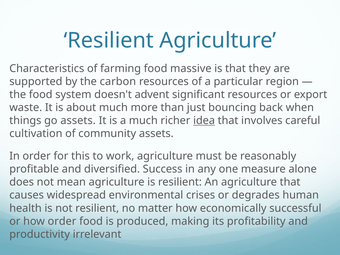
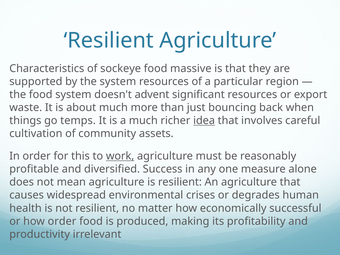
farming: farming -> sockeye
the carbon: carbon -> system
go assets: assets -> temps
work underline: none -> present
